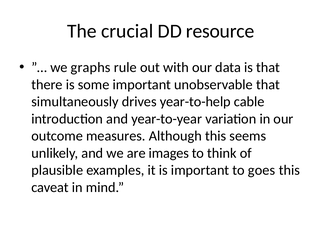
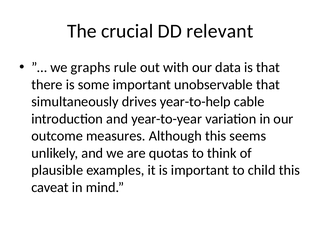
resource: resource -> relevant
images: images -> quotas
goes: goes -> child
